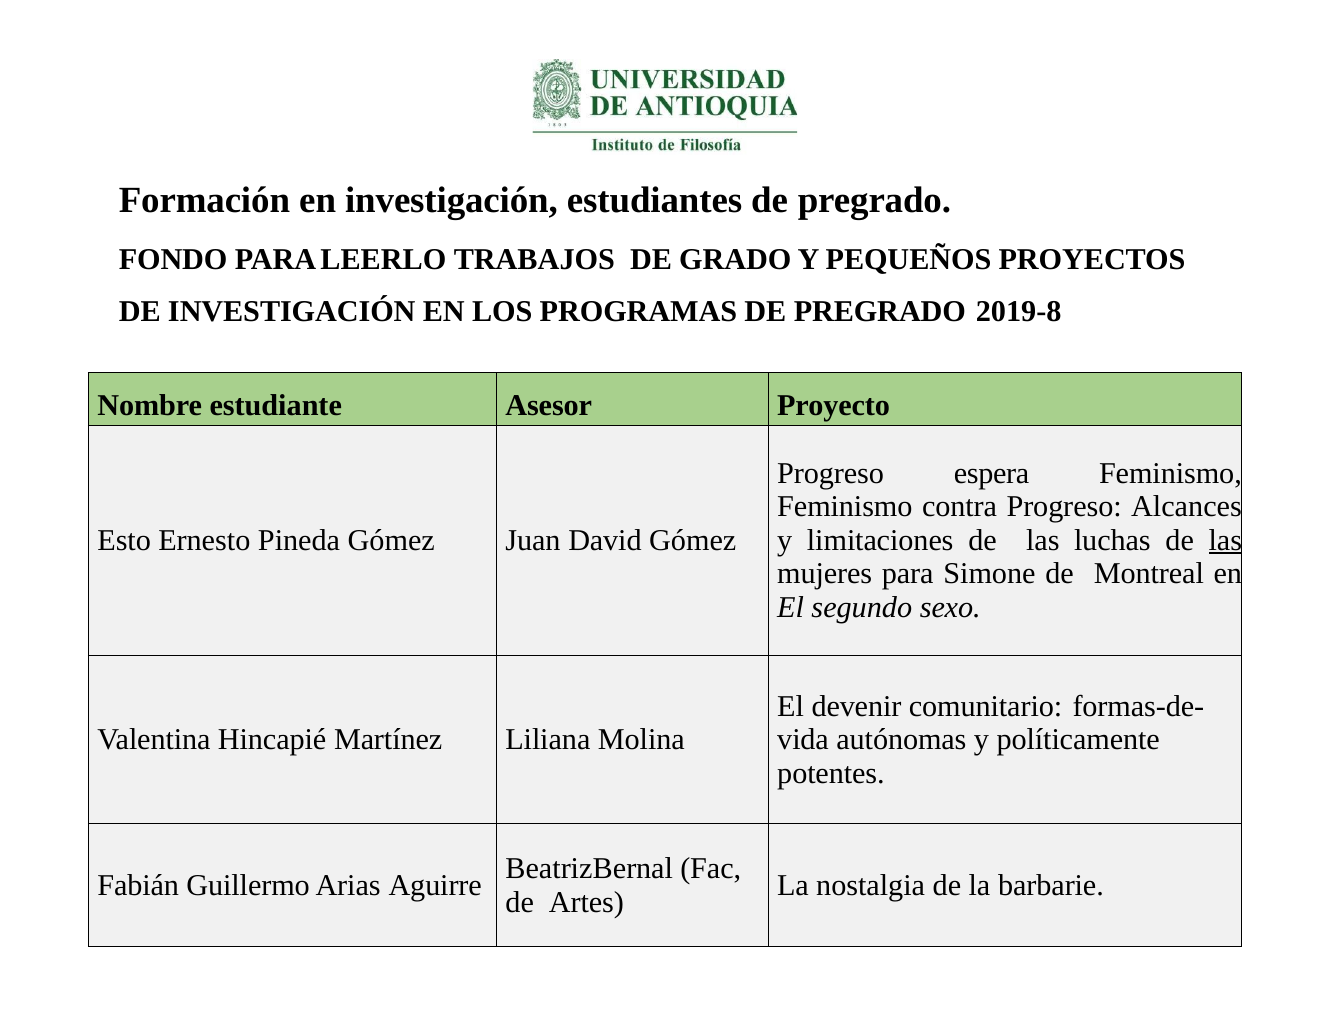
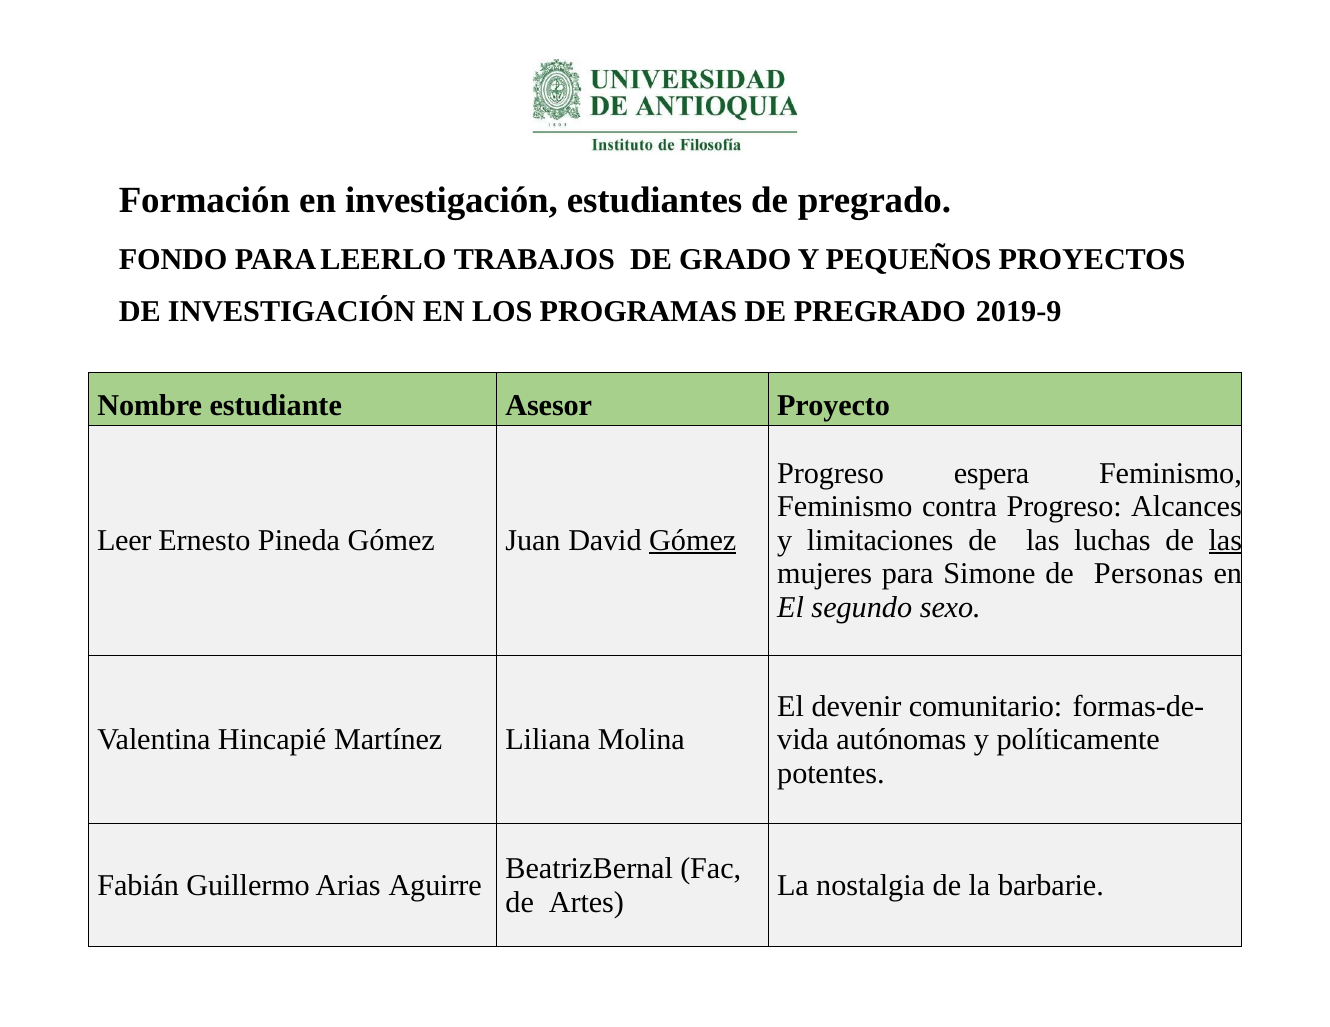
2019-8: 2019-8 -> 2019-9
Esto: Esto -> Leer
Gómez at (693, 541) underline: none -> present
Montreal: Montreal -> Personas
